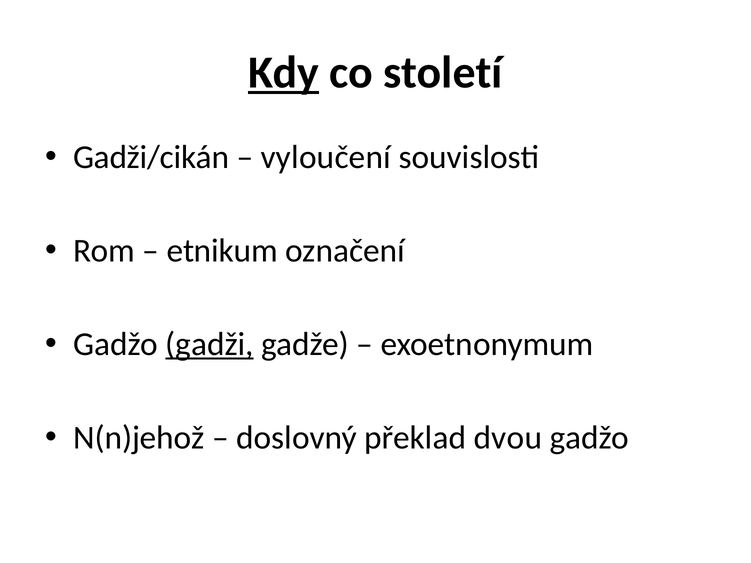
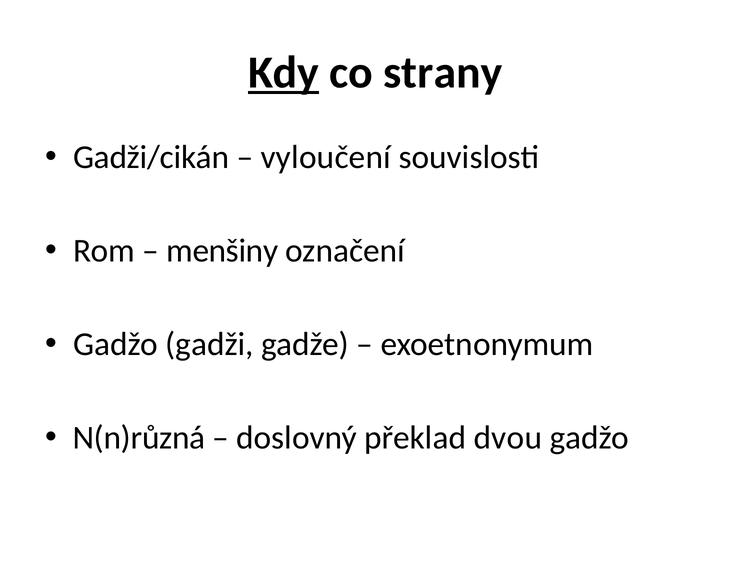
století: století -> strany
etnikum: etnikum -> menšiny
gadži underline: present -> none
N(n)jehož: N(n)jehož -> N(n)různá
